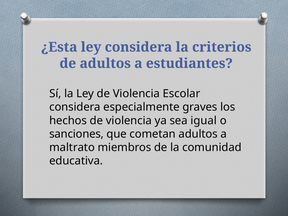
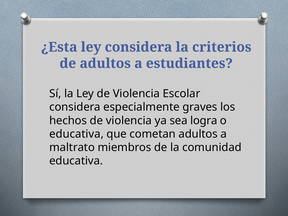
igual: igual -> logra
sanciones at (77, 134): sanciones -> educativa
